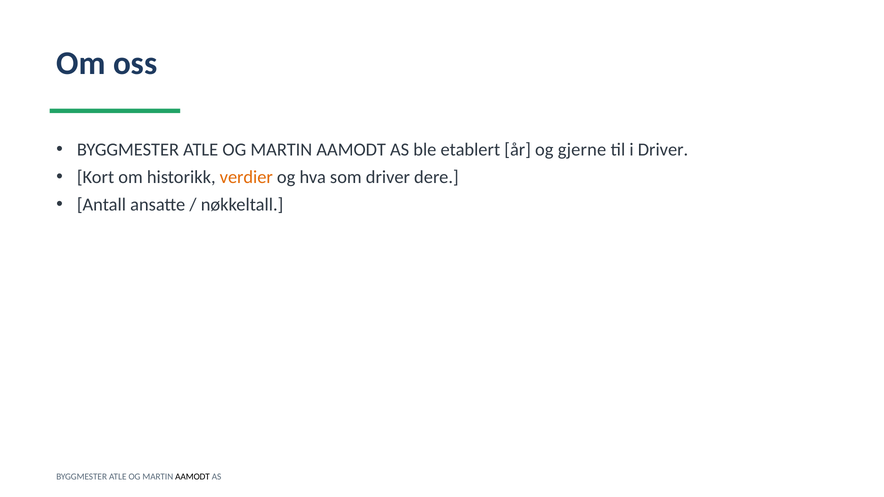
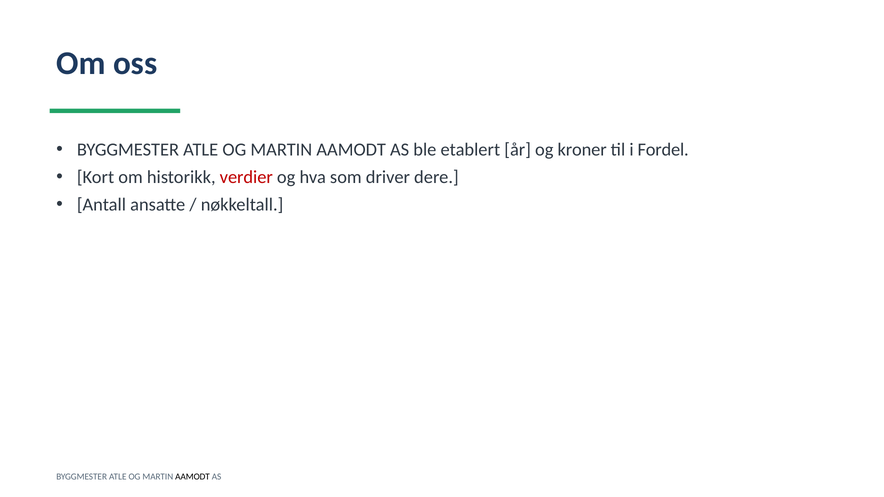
gjerne: gjerne -> kroner
i Driver: Driver -> Fordel
verdier colour: orange -> red
